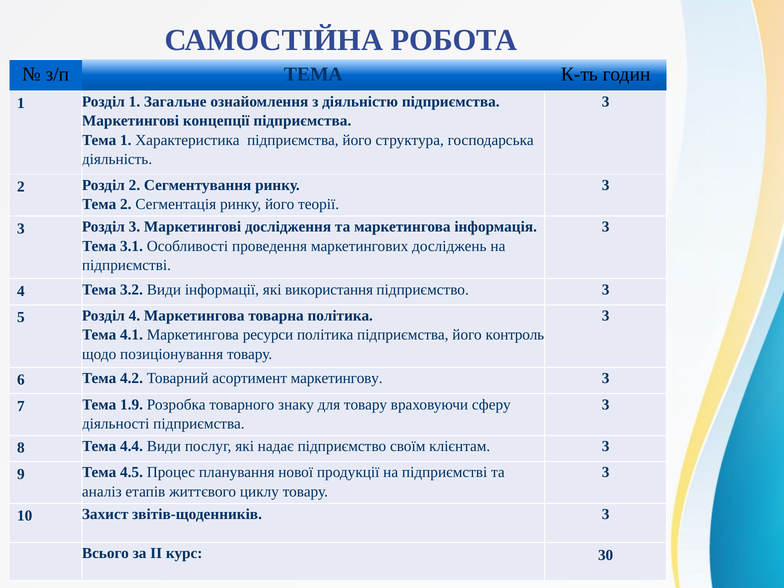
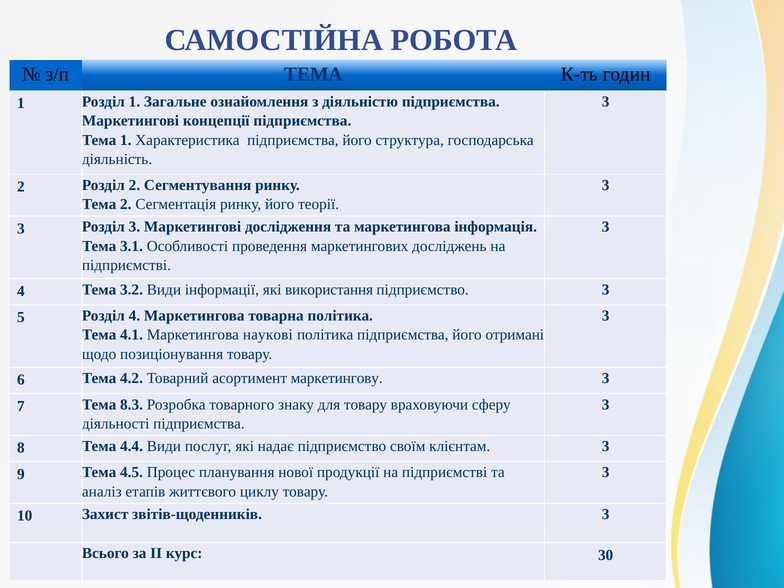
ресурси: ресурси -> наукові
контроль: контроль -> отримані
1.9: 1.9 -> 8.3
